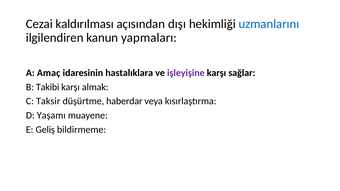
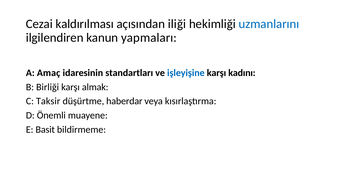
dışı: dışı -> iliği
hastalıklara: hastalıklara -> standartları
işleyişine colour: purple -> blue
sağlar: sağlar -> kadını
Takibi: Takibi -> Birliği
Yaşamı: Yaşamı -> Önemli
Geliş: Geliş -> Basit
